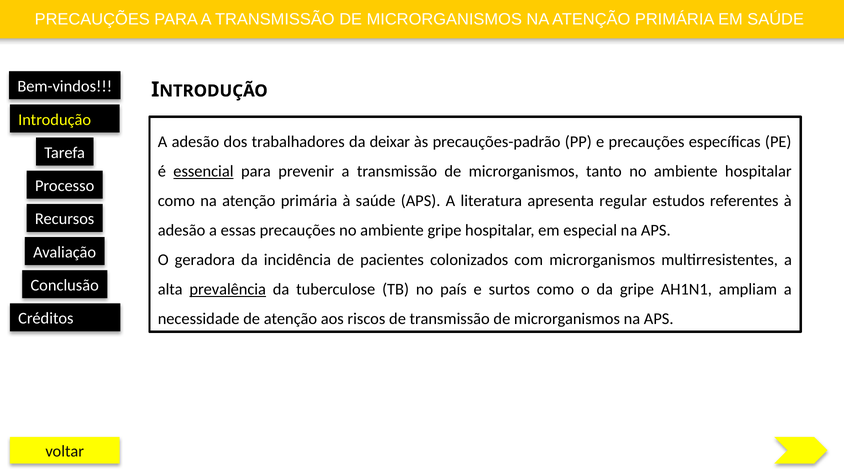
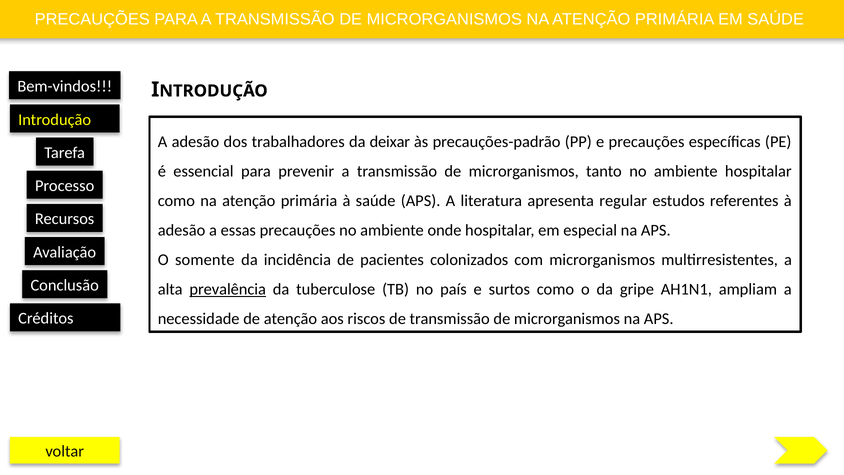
essencial underline: present -> none
ambiente gripe: gripe -> onde
geradora: geradora -> somente
